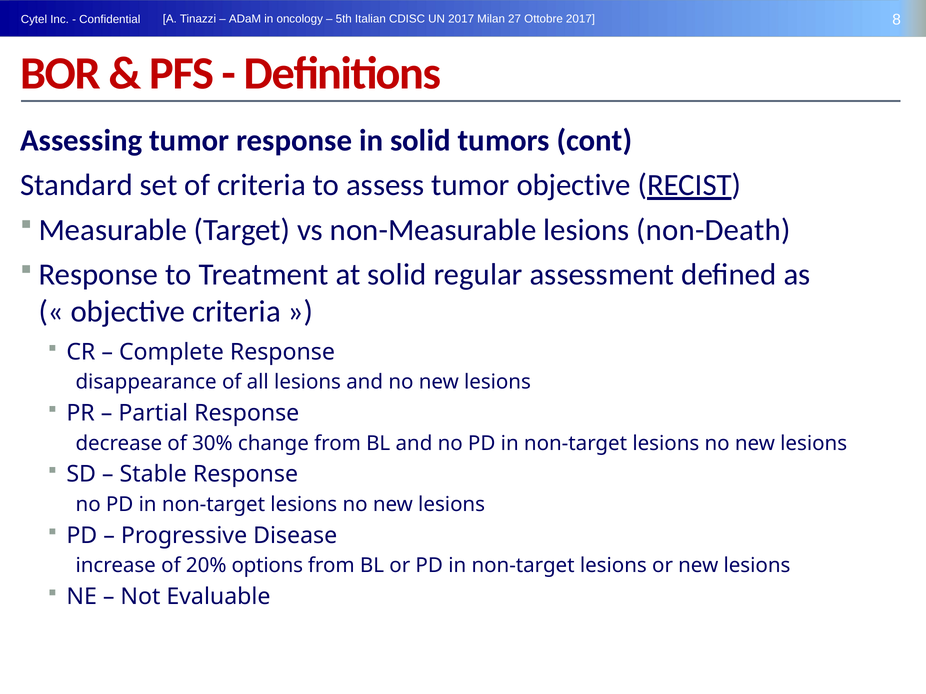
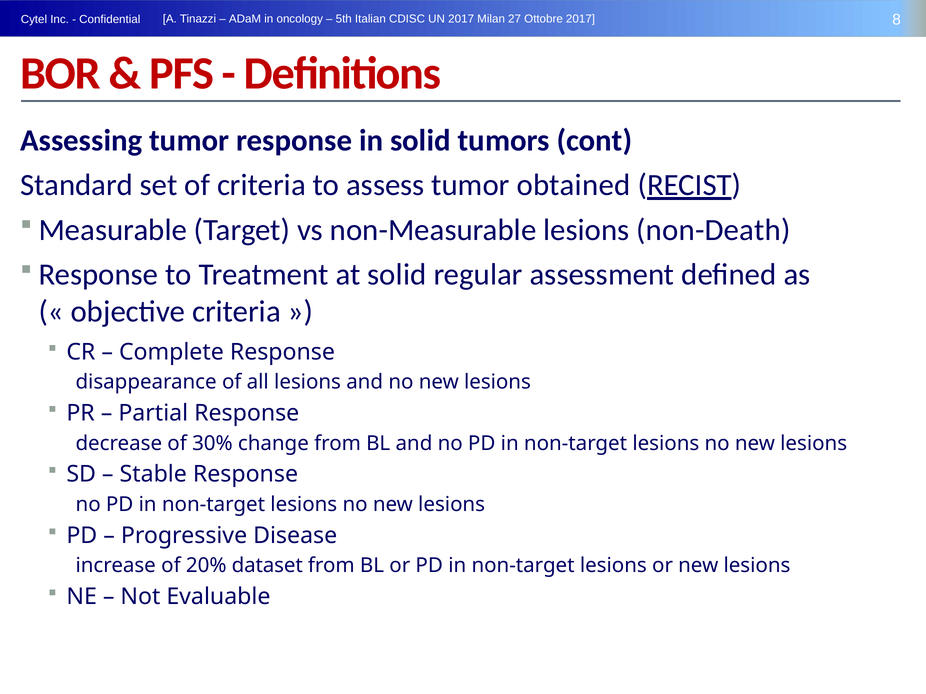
tumor objective: objective -> obtained
options: options -> dataset
